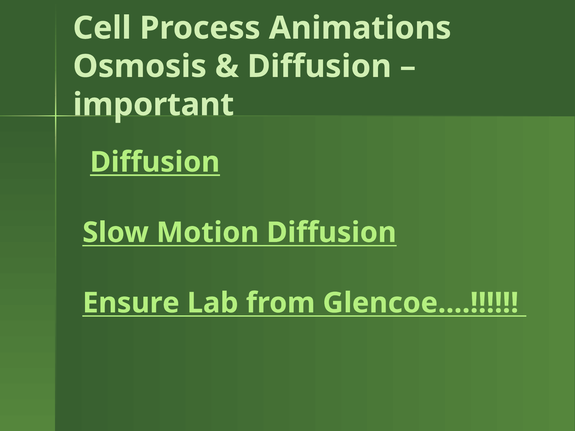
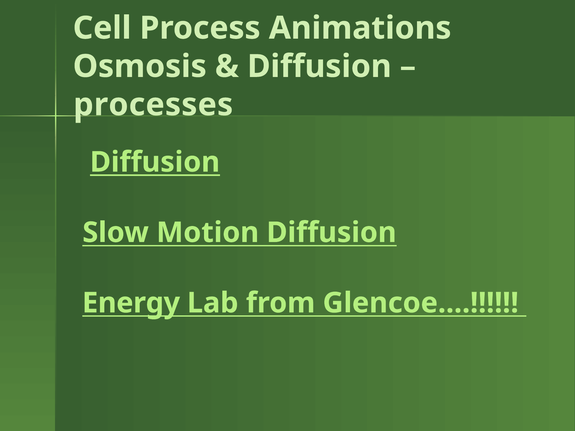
important: important -> processes
Ensure: Ensure -> Energy
